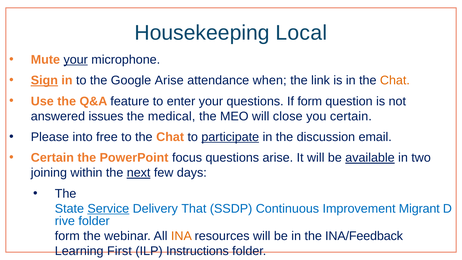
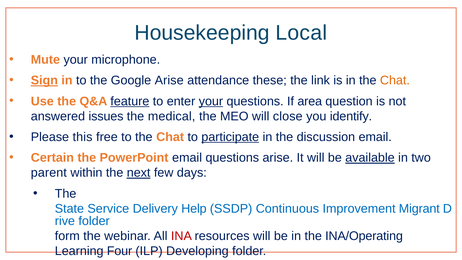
your at (76, 60) underline: present -> none
when: when -> these
feature underline: none -> present
your at (211, 101) underline: none -> present
If form: form -> area
you certain: certain -> identify
into: into -> this
PowerPoint focus: focus -> email
joining: joining -> parent
Service underline: present -> none
Delivery That: That -> Help
INA colour: orange -> red
INA/Feedback: INA/Feedback -> INA/Operating
First: First -> Four
Instructions: Instructions -> Developing
